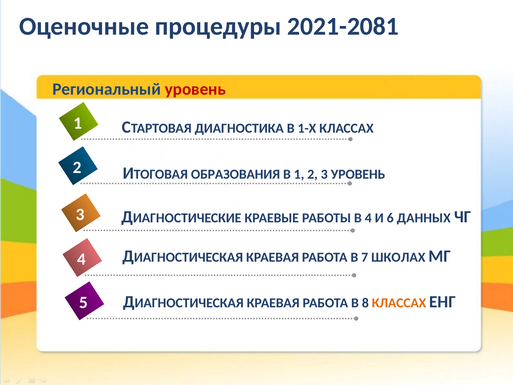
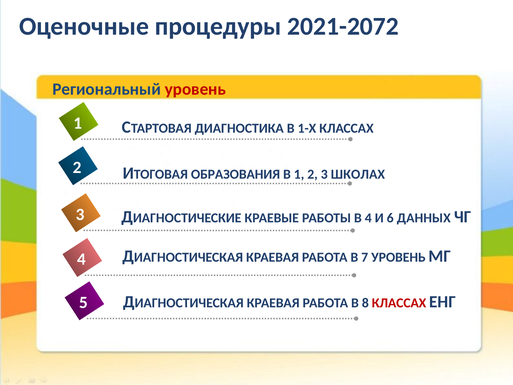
2021-2081: 2021-2081 -> 2021-2072
3 УРОВЕНЬ: УРОВЕНЬ -> ШКОЛАХ
7 ШКОЛАХ: ШКОЛАХ -> УРОВЕНЬ
КЛАССАХ at (399, 303) colour: orange -> red
